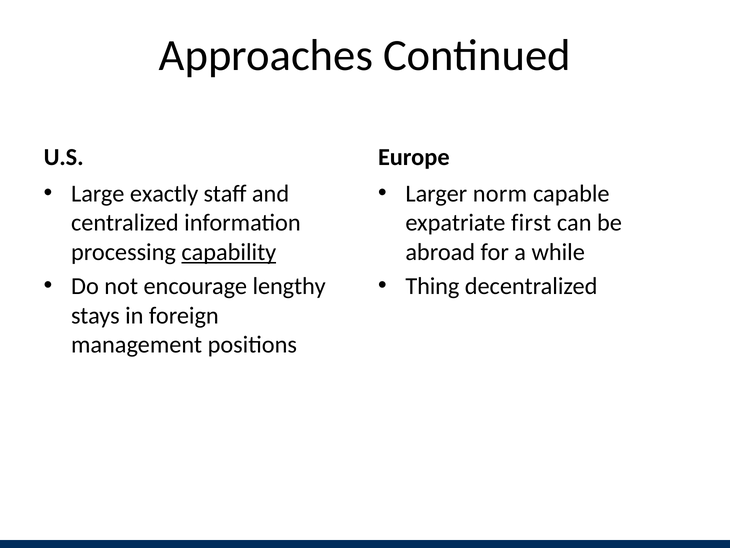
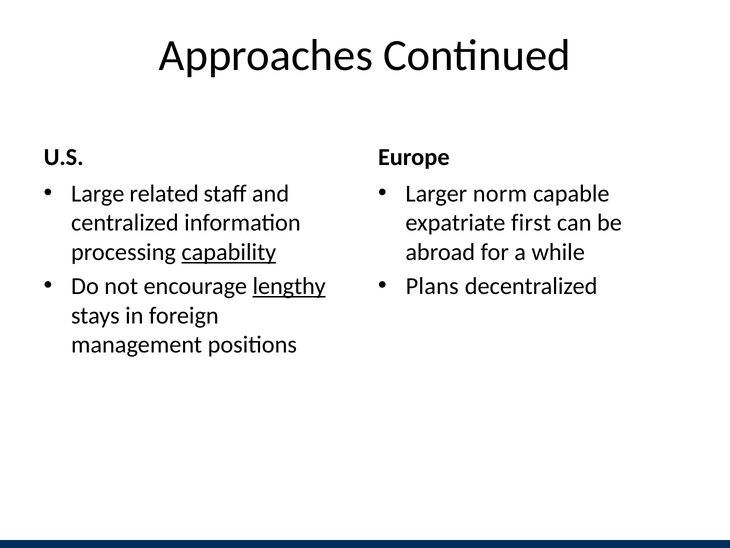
exactly: exactly -> related
lengthy underline: none -> present
Thing: Thing -> Plans
